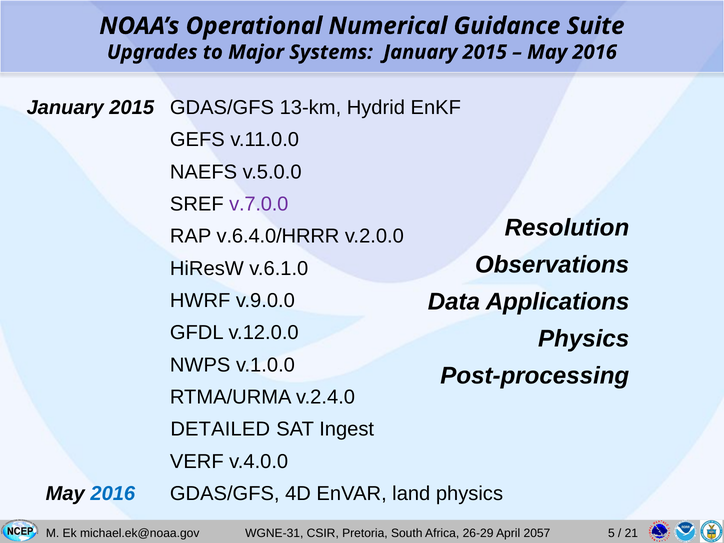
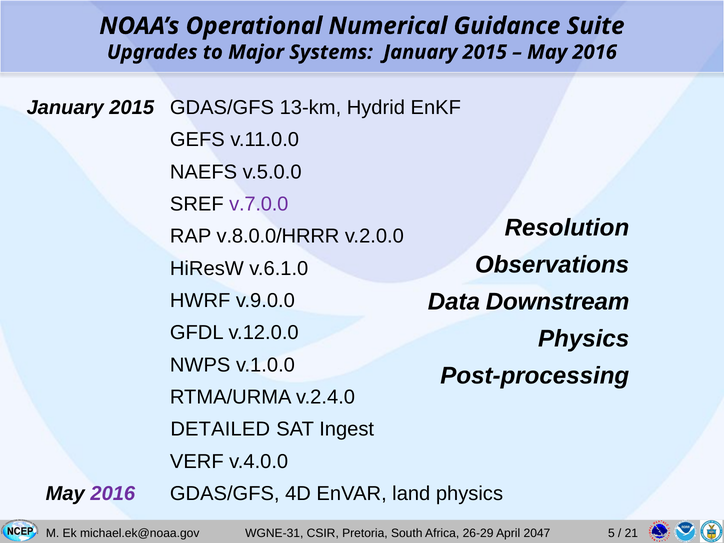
v.6.4.0/HRRR: v.6.4.0/HRRR -> v.8.0.0/HRRR
Applications: Applications -> Downstream
2016 at (113, 494) colour: blue -> purple
2057: 2057 -> 2047
